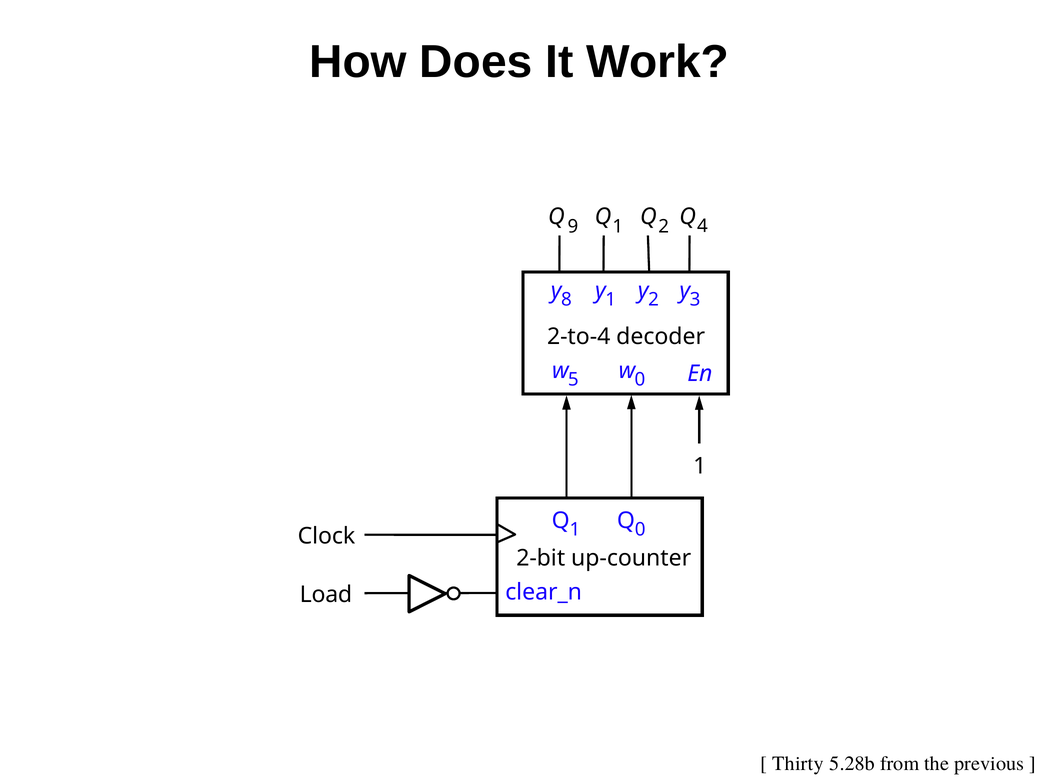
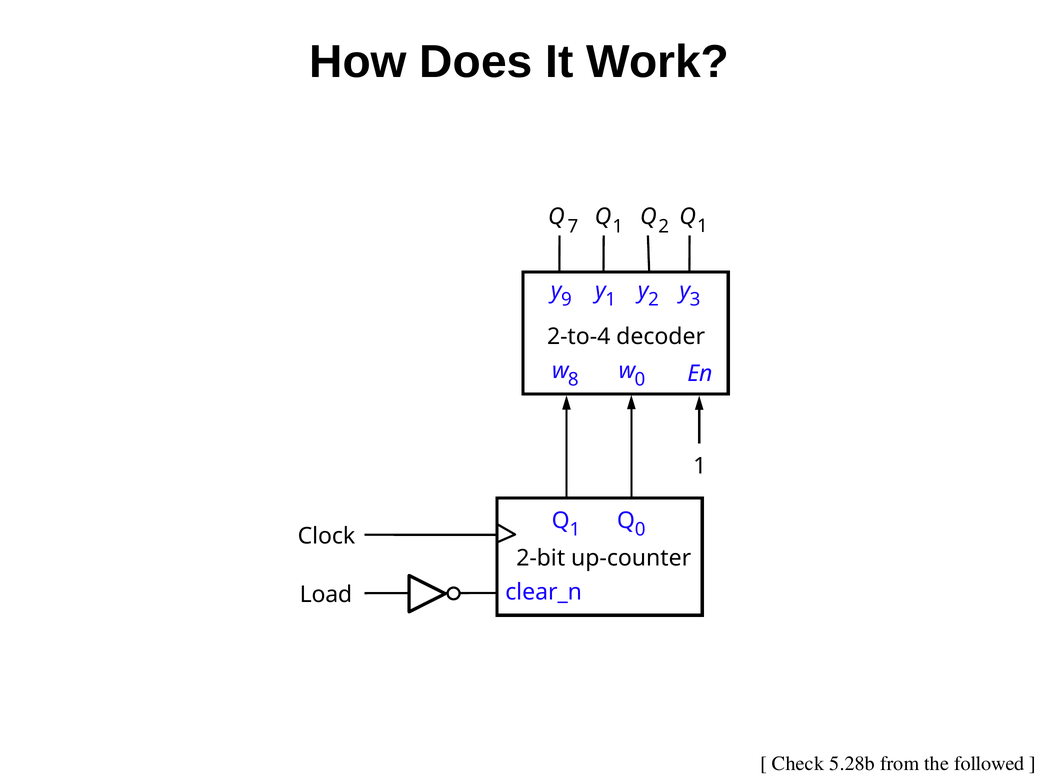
9: 9 -> 7
2 Q 4: 4 -> 1
8: 8 -> 9
5: 5 -> 8
Thirty: Thirty -> Check
previous: previous -> followed
